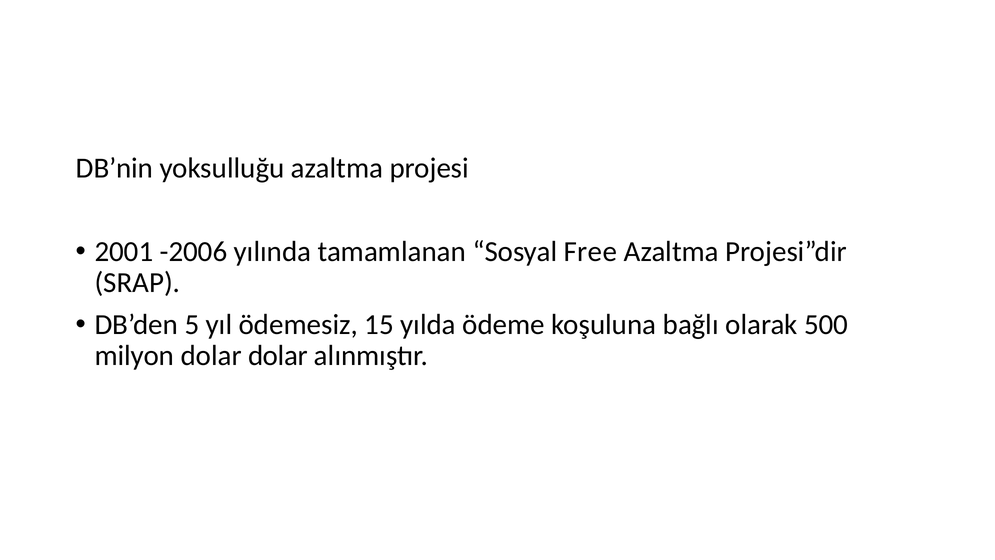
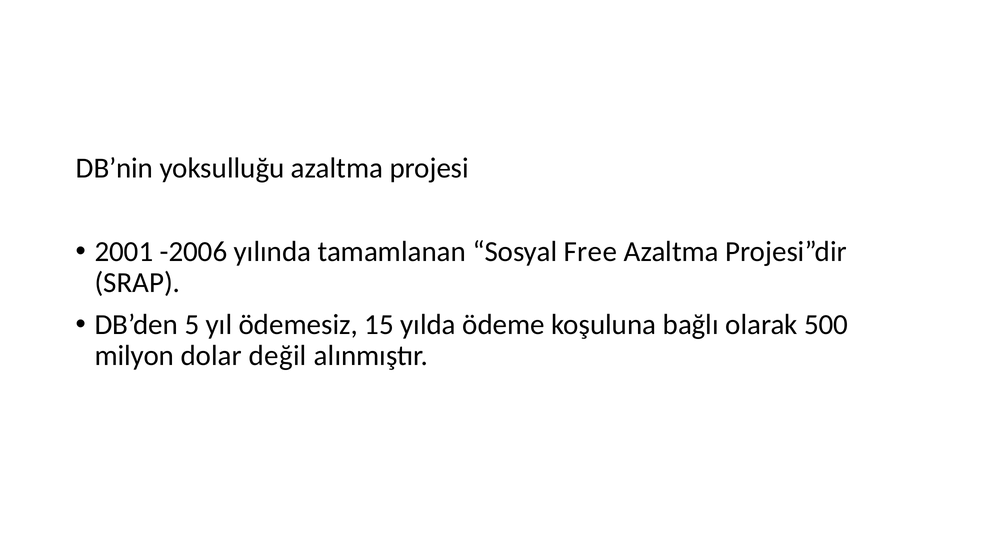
dolar dolar: dolar -> değil
